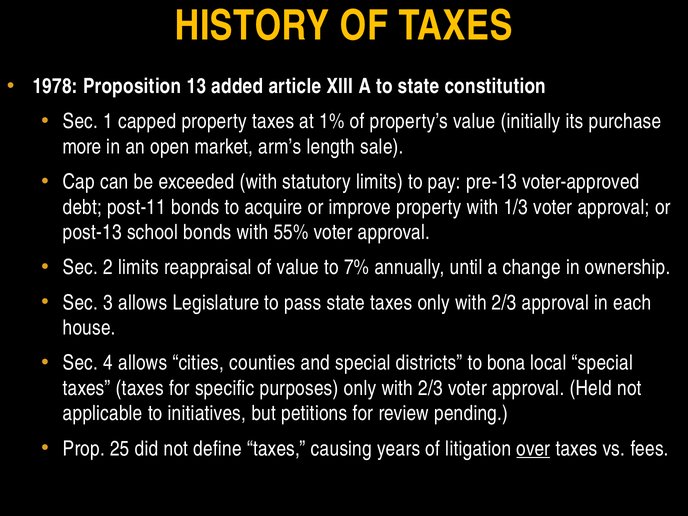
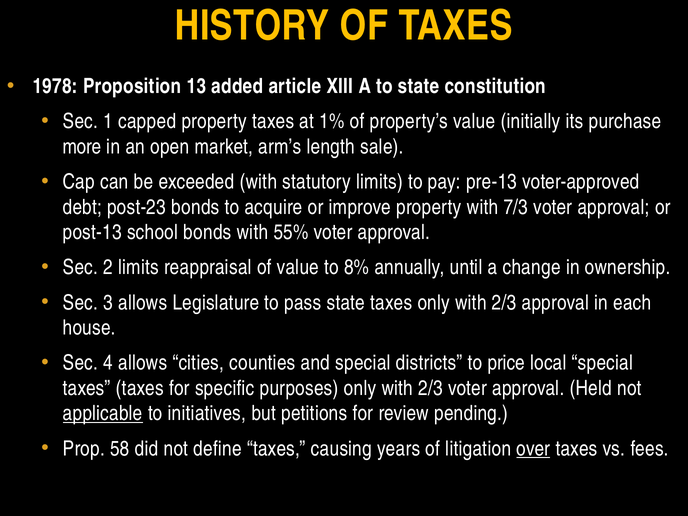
post-11: post-11 -> post-23
1/3: 1/3 -> 7/3
7%: 7% -> 8%
bona: bona -> price
applicable underline: none -> present
25: 25 -> 58
